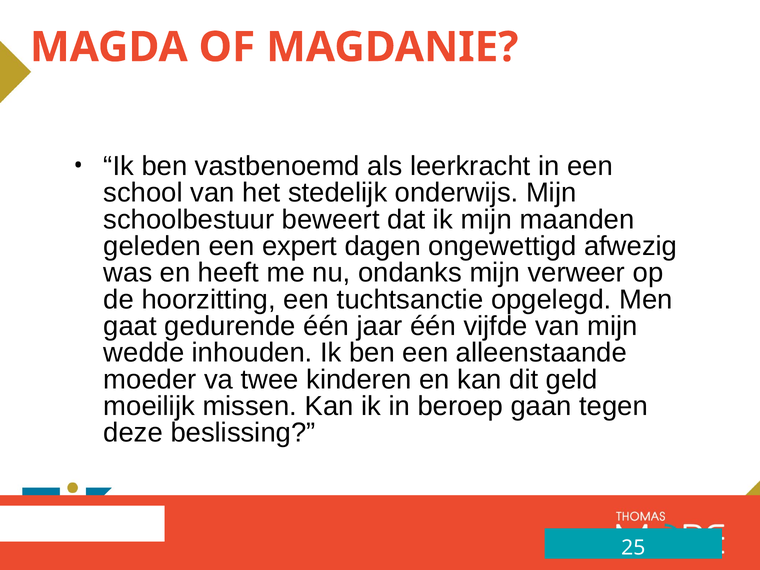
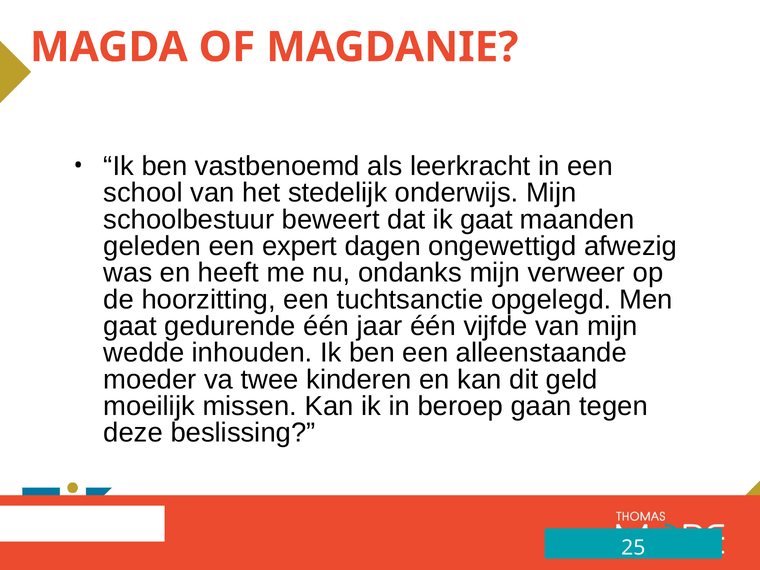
ik mijn: mijn -> gaat
